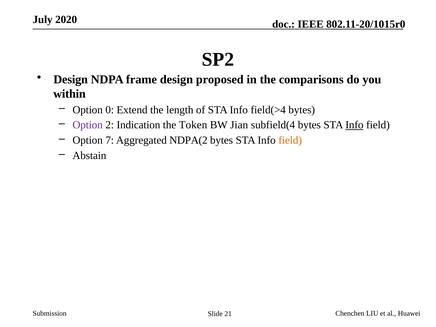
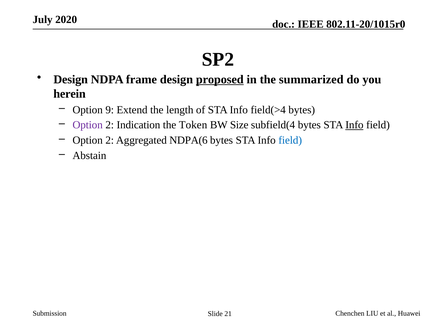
proposed underline: none -> present
comparisons: comparisons -> summarized
within: within -> herein
0: 0 -> 9
Jian: Jian -> Size
7 at (110, 140): 7 -> 2
NDPA(2: NDPA(2 -> NDPA(6
field at (290, 140) colour: orange -> blue
